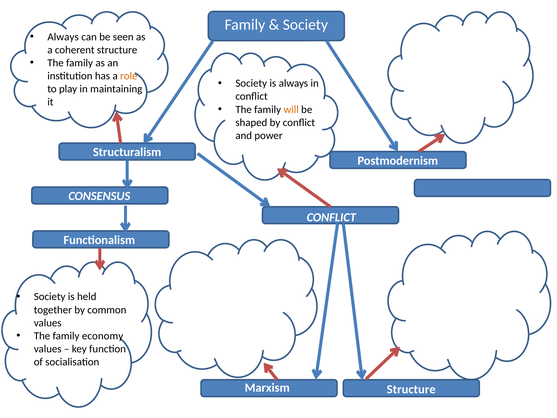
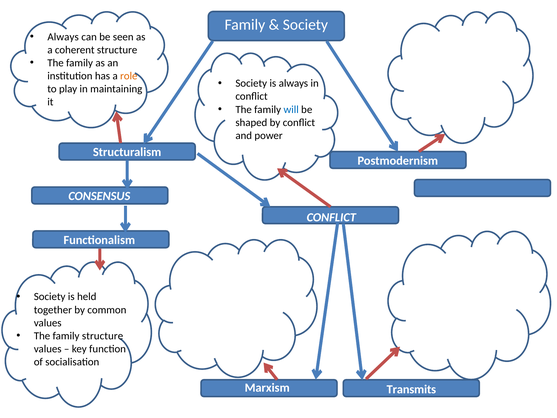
will colour: orange -> blue
family economy: economy -> structure
Marxism Structure: Structure -> Transmits
